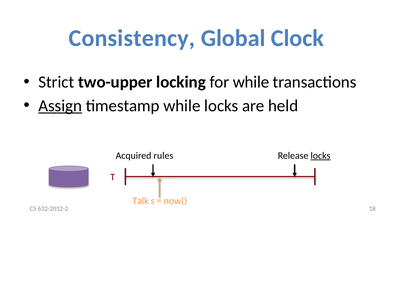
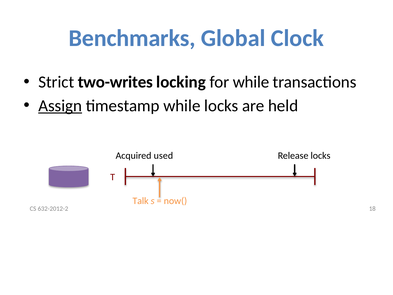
Consistency: Consistency -> Benchmarks
two-upper: two-upper -> two-writes
rules: rules -> used
locks at (321, 156) underline: present -> none
